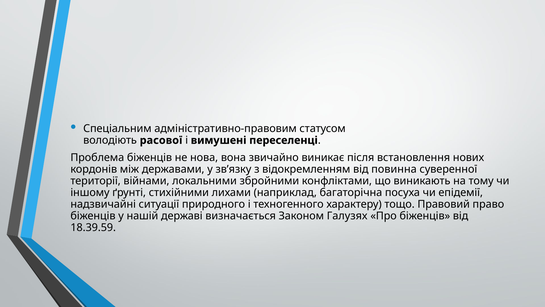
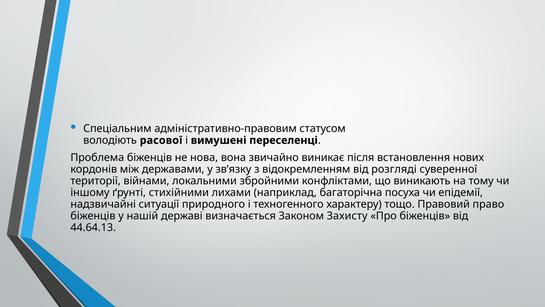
повинна: повинна -> розгляді
Галузях: Галузях -> Захисту
18.39.59: 18.39.59 -> 44.64.13
